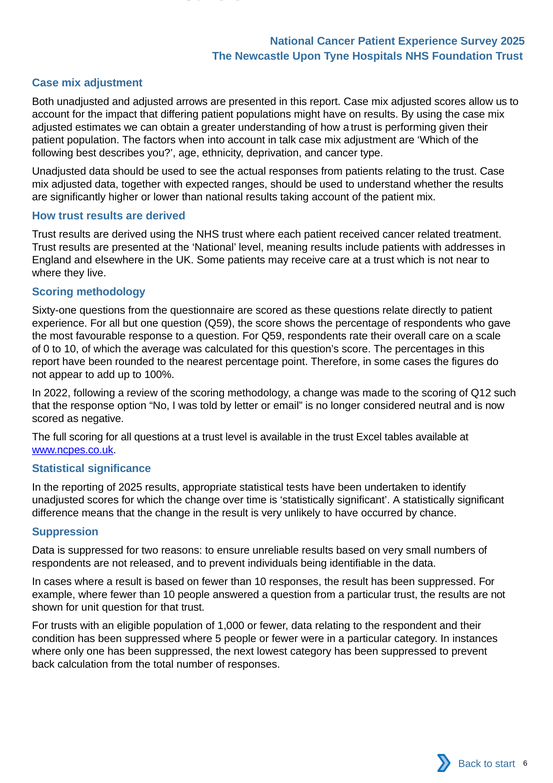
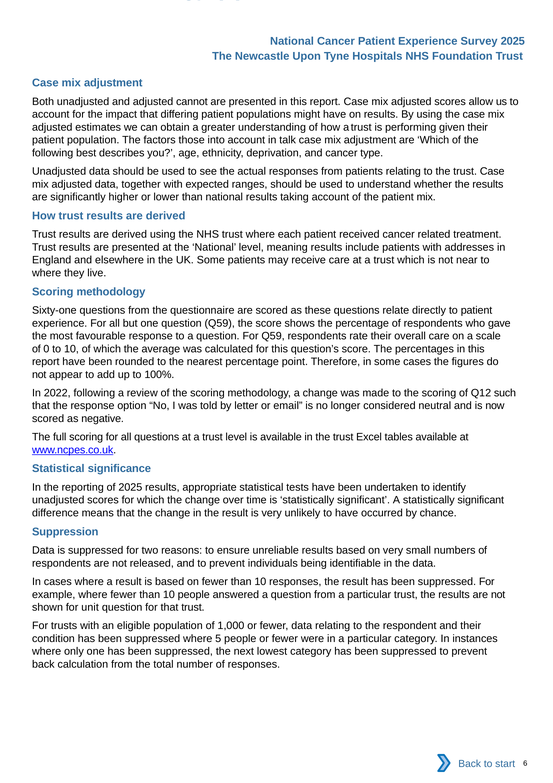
arrows: arrows -> cannot
when: when -> those
